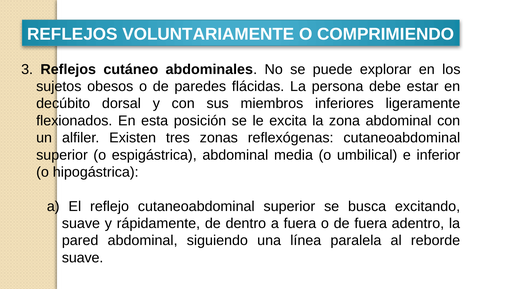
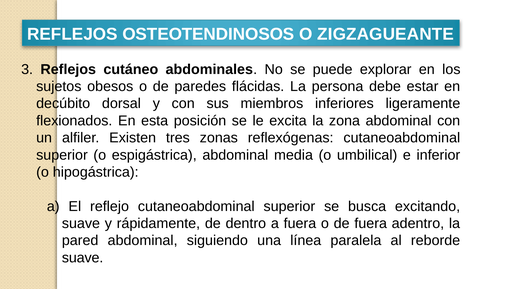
VOLUNTARIAMENTE: VOLUNTARIAMENTE -> OSTEOTENDINOSOS
COMPRIMIENDO: COMPRIMIENDO -> ZIGZAGUEANTE
